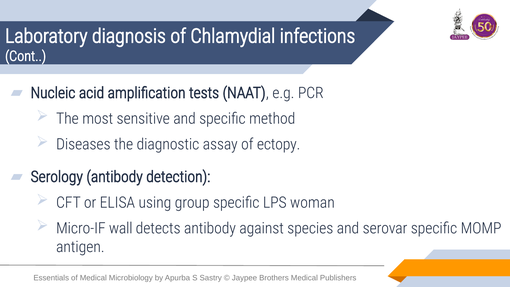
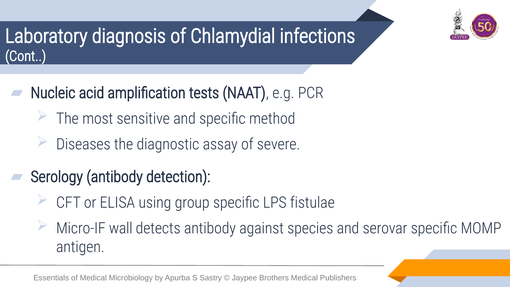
ectopy: ectopy -> severe
woman: woman -> fistulae
